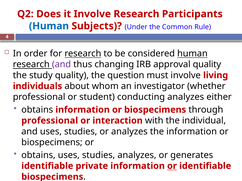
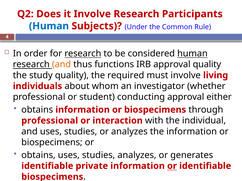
and at (61, 65) colour: purple -> orange
changing: changing -> functions
question: question -> required
conducting analyzes: analyzes -> approval
